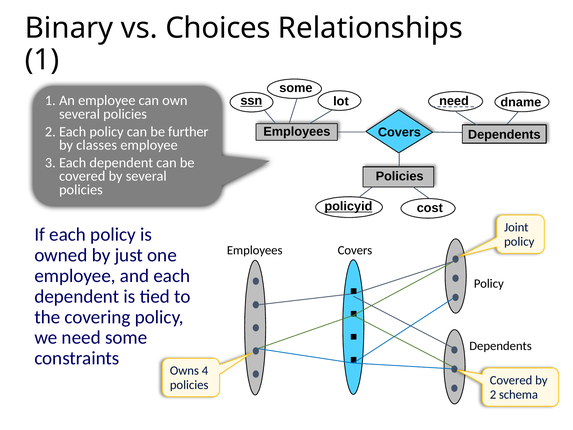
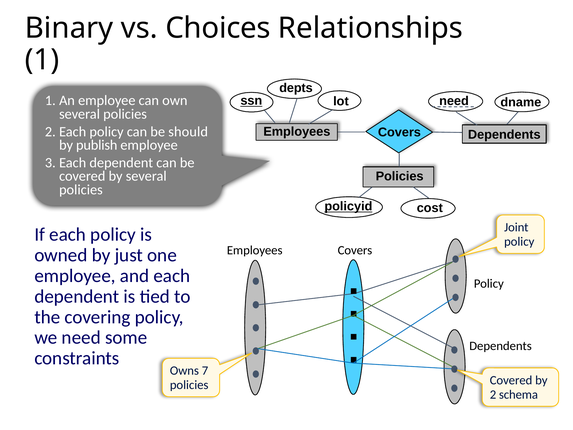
some at (296, 88): some -> depts
further: further -> should
classes: classes -> publish
4: 4 -> 7
